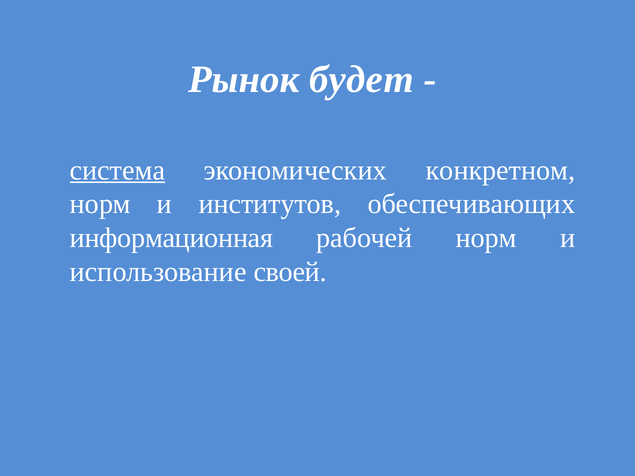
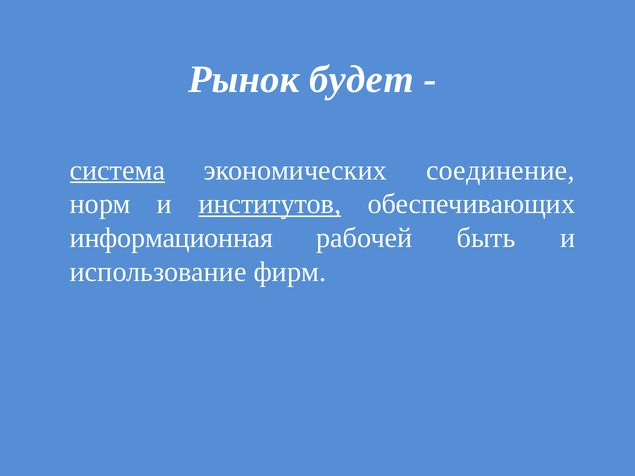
конкретном: конкретном -> соединение
институтов underline: none -> present
рабочей норм: норм -> быть
своей: своей -> фирм
